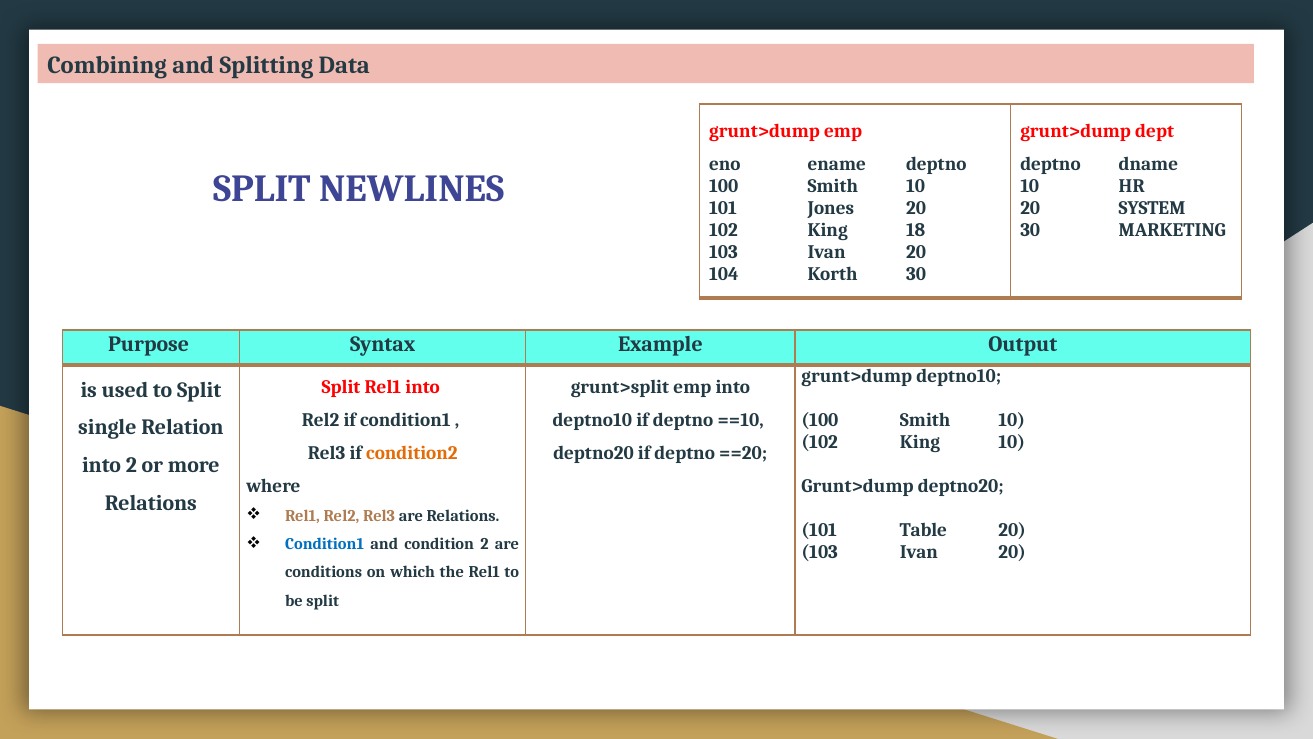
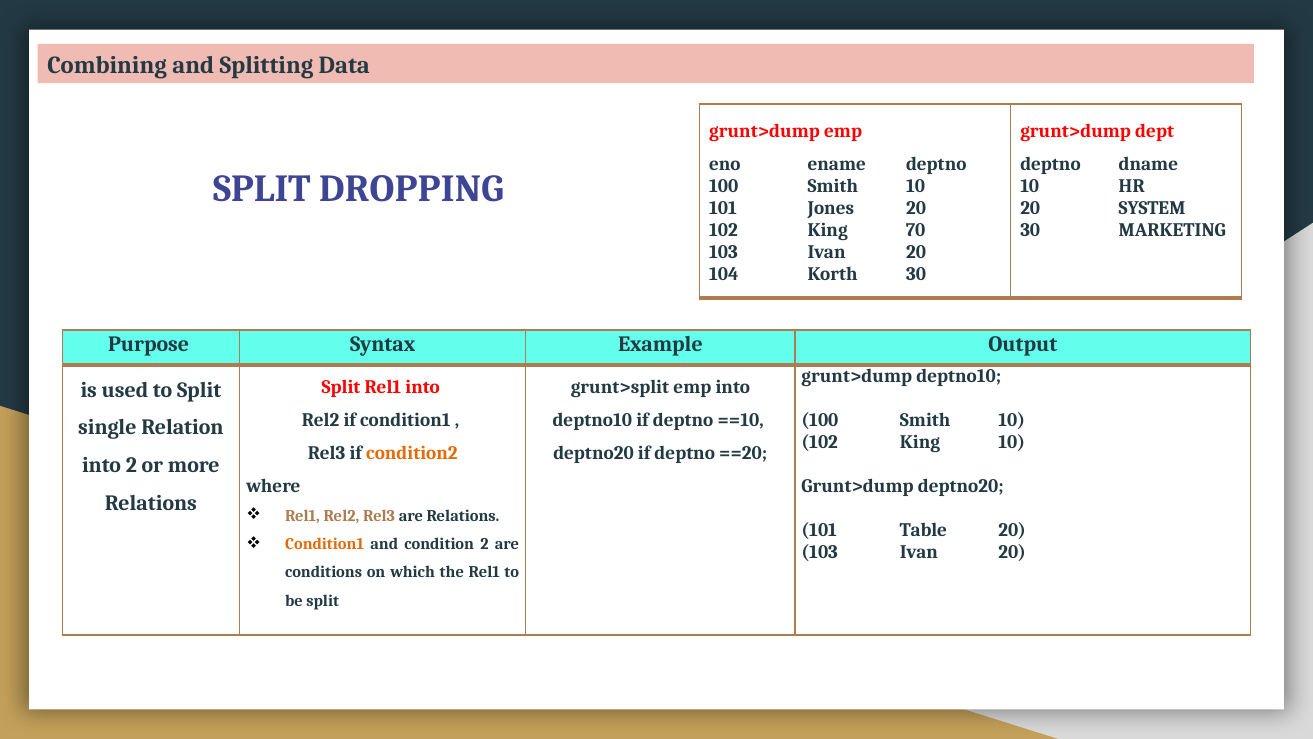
NEWLINES: NEWLINES -> DROPPING
18: 18 -> 70
Condition1 at (325, 544) colour: blue -> orange
